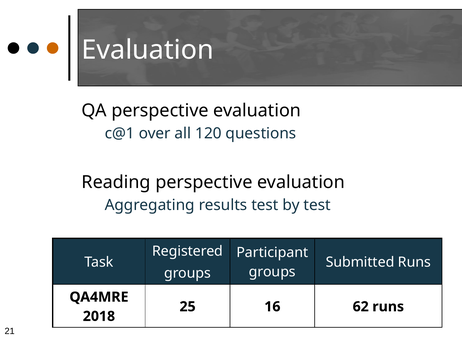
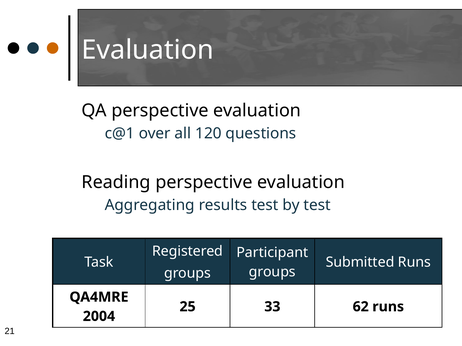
16: 16 -> 33
2018: 2018 -> 2004
